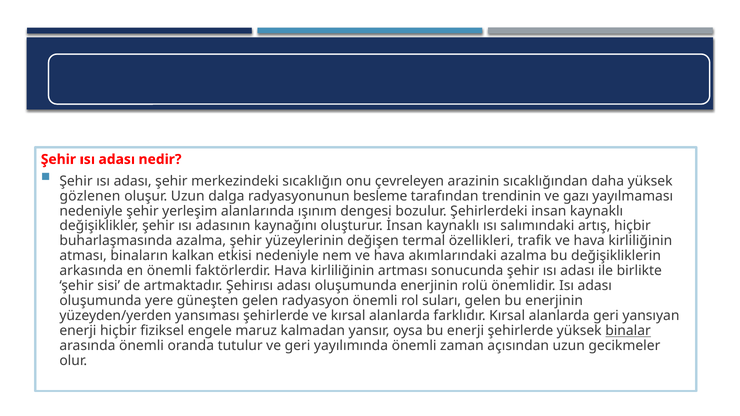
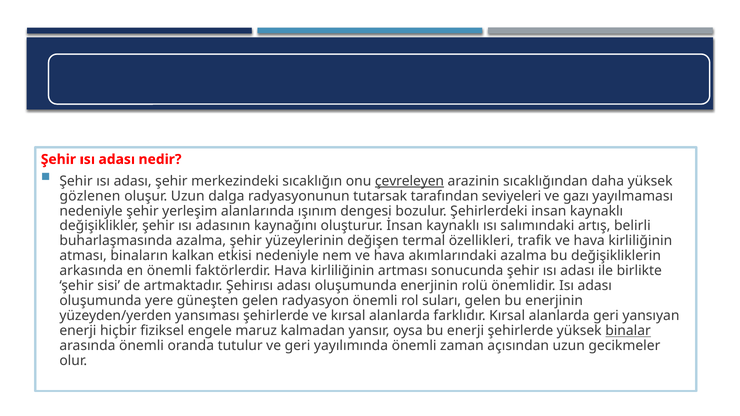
çevreleyen underline: none -> present
besleme: besleme -> tutarsak
trendinin: trendinin -> seviyeleri
artış hiçbir: hiçbir -> belirli
